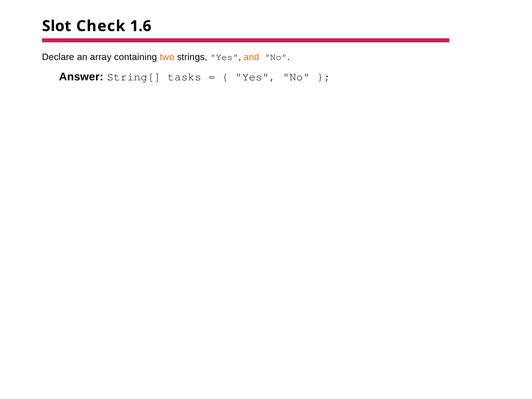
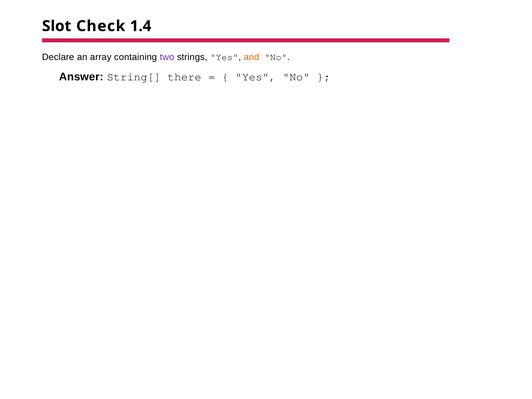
1.6: 1.6 -> 1.4
two colour: orange -> purple
tasks: tasks -> there
